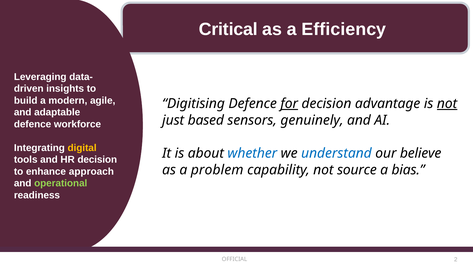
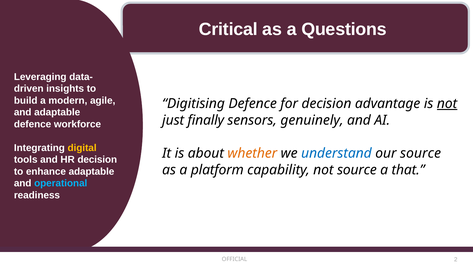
Efficiency: Efficiency -> Questions
for underline: present -> none
based: based -> finally
whether colour: blue -> orange
our believe: believe -> source
problem: problem -> platform
bias: bias -> that
enhance approach: approach -> adaptable
operational colour: light green -> light blue
